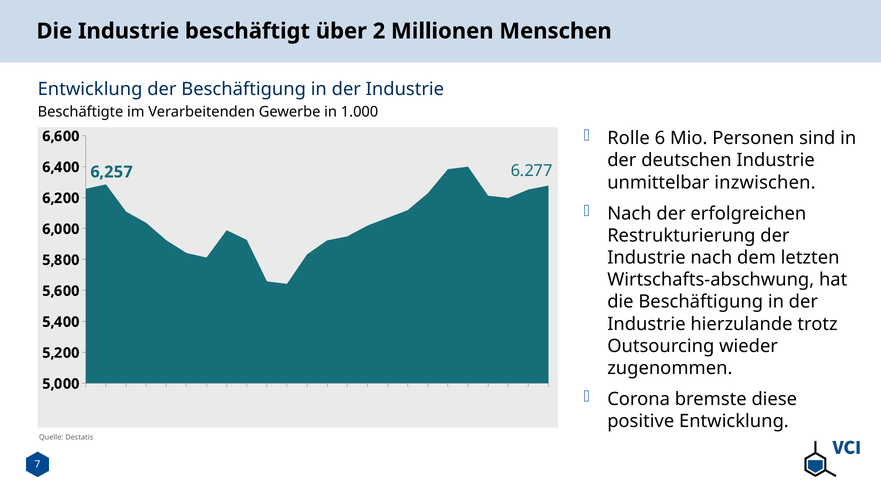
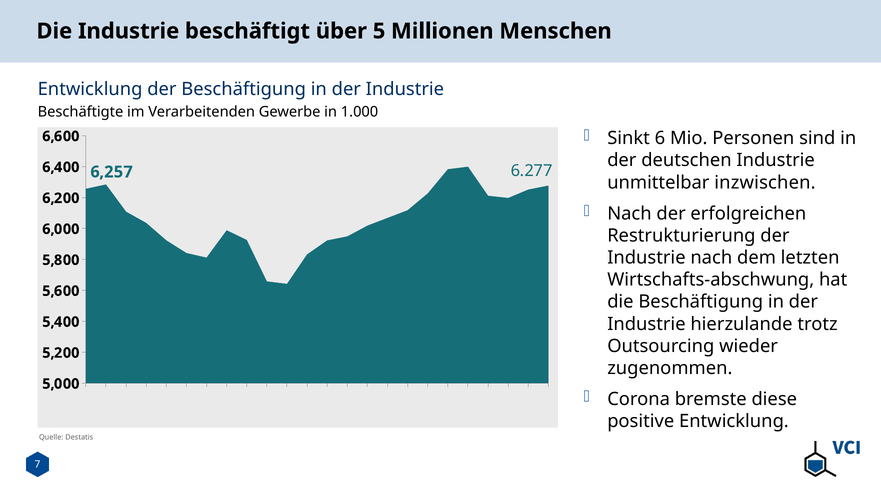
2: 2 -> 5
Rolle: Rolle -> Sinkt
